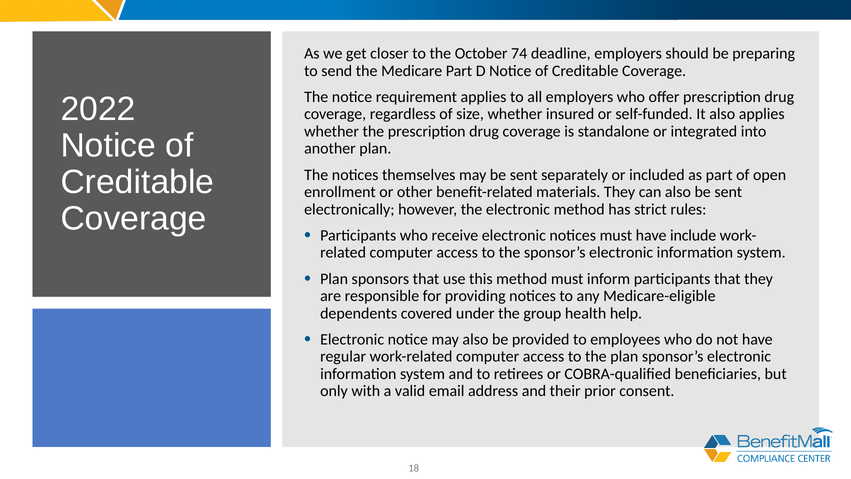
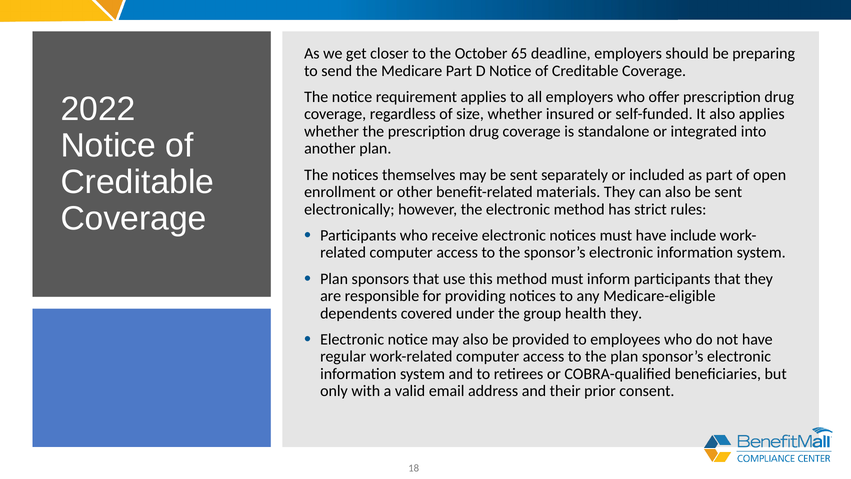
74: 74 -> 65
health help: help -> they
